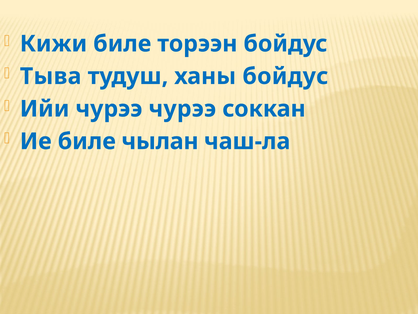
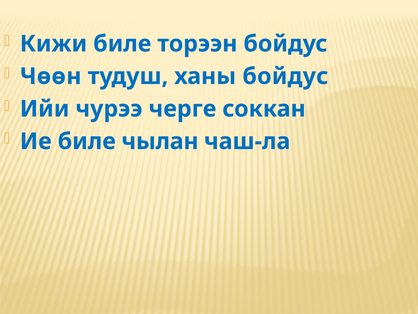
Тыва: Тыва -> Чөөн
чурээ чурээ: чурээ -> черге
